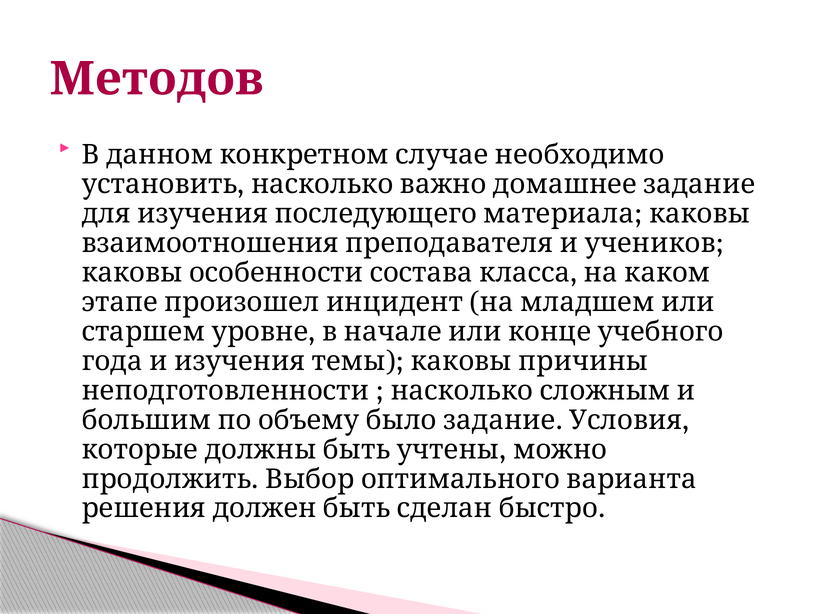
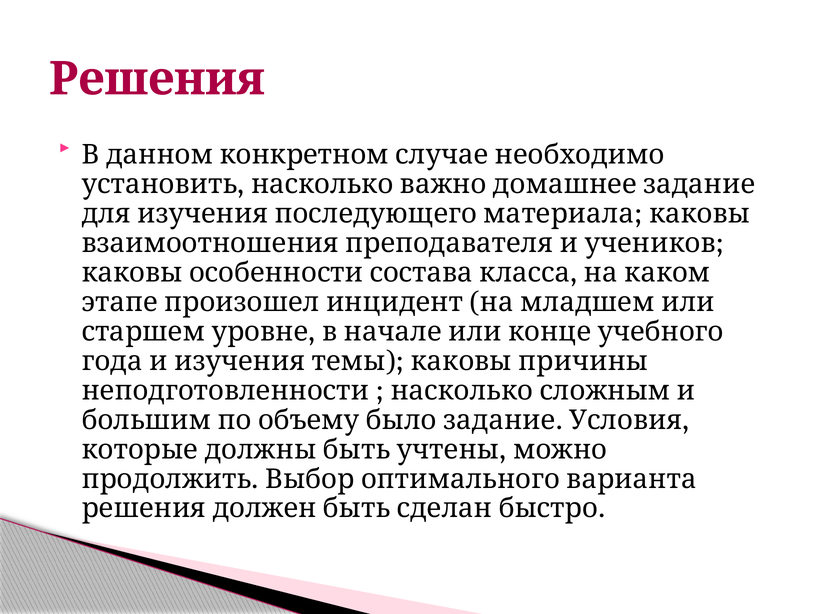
Методов: Методов -> Решения
